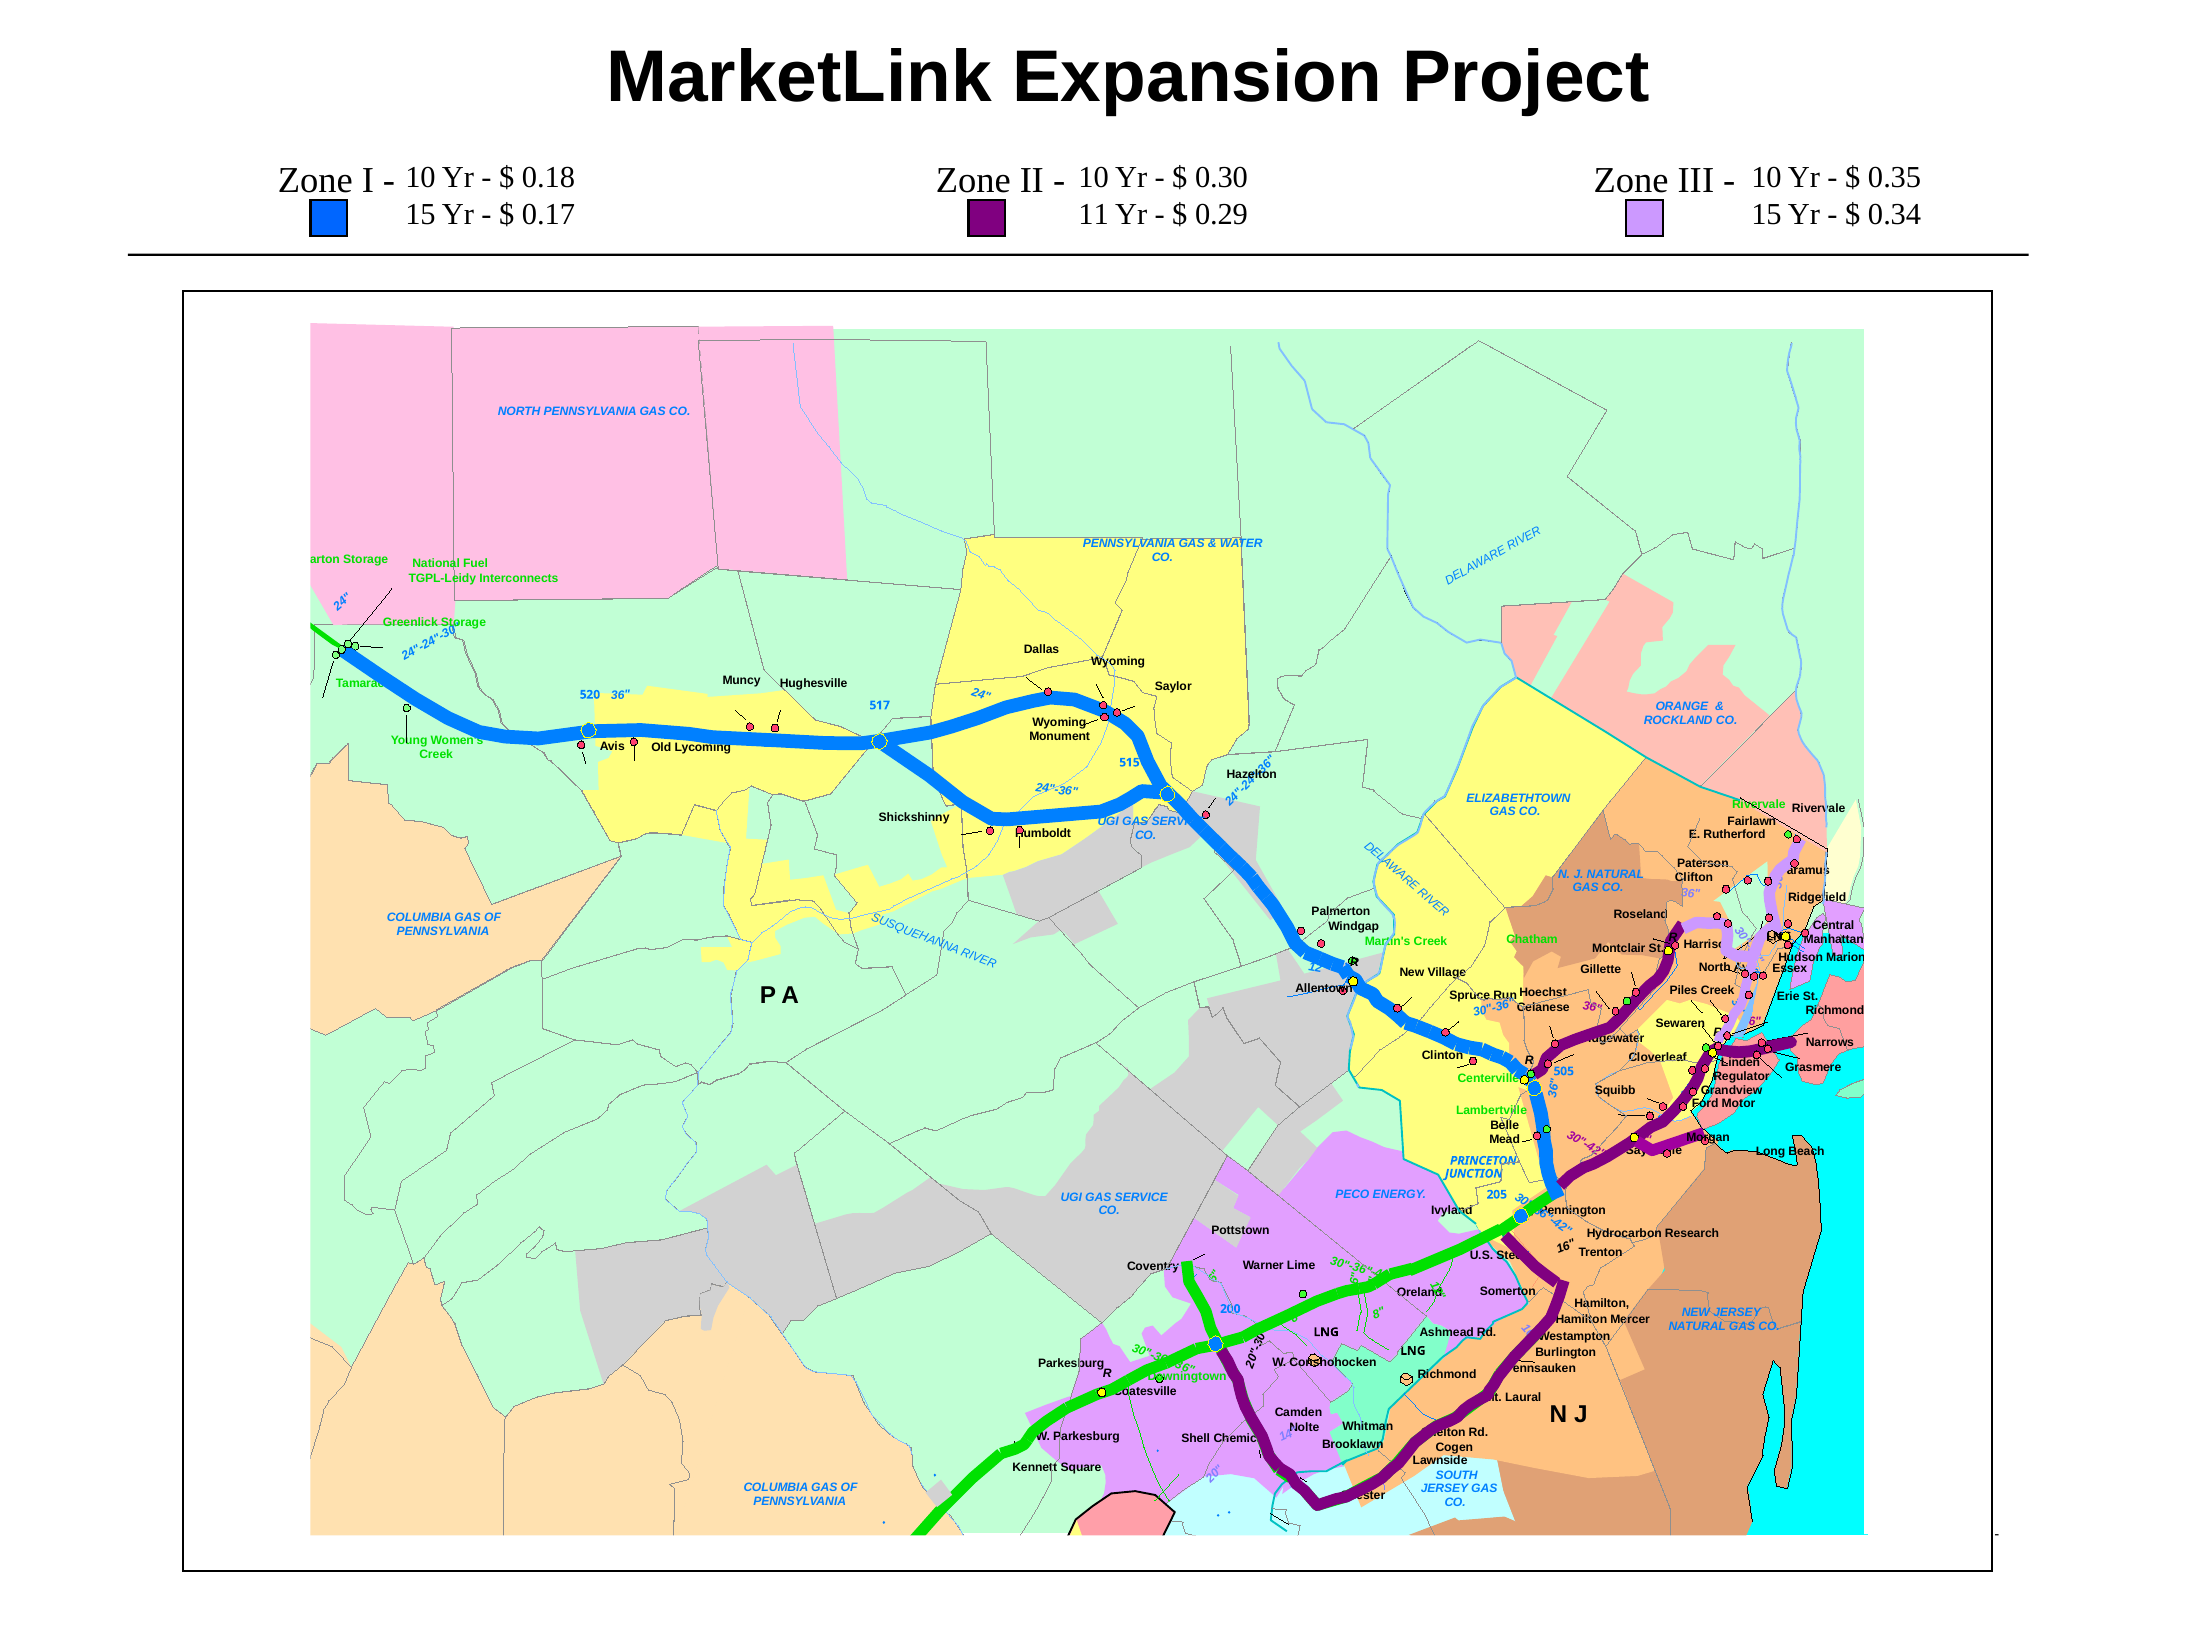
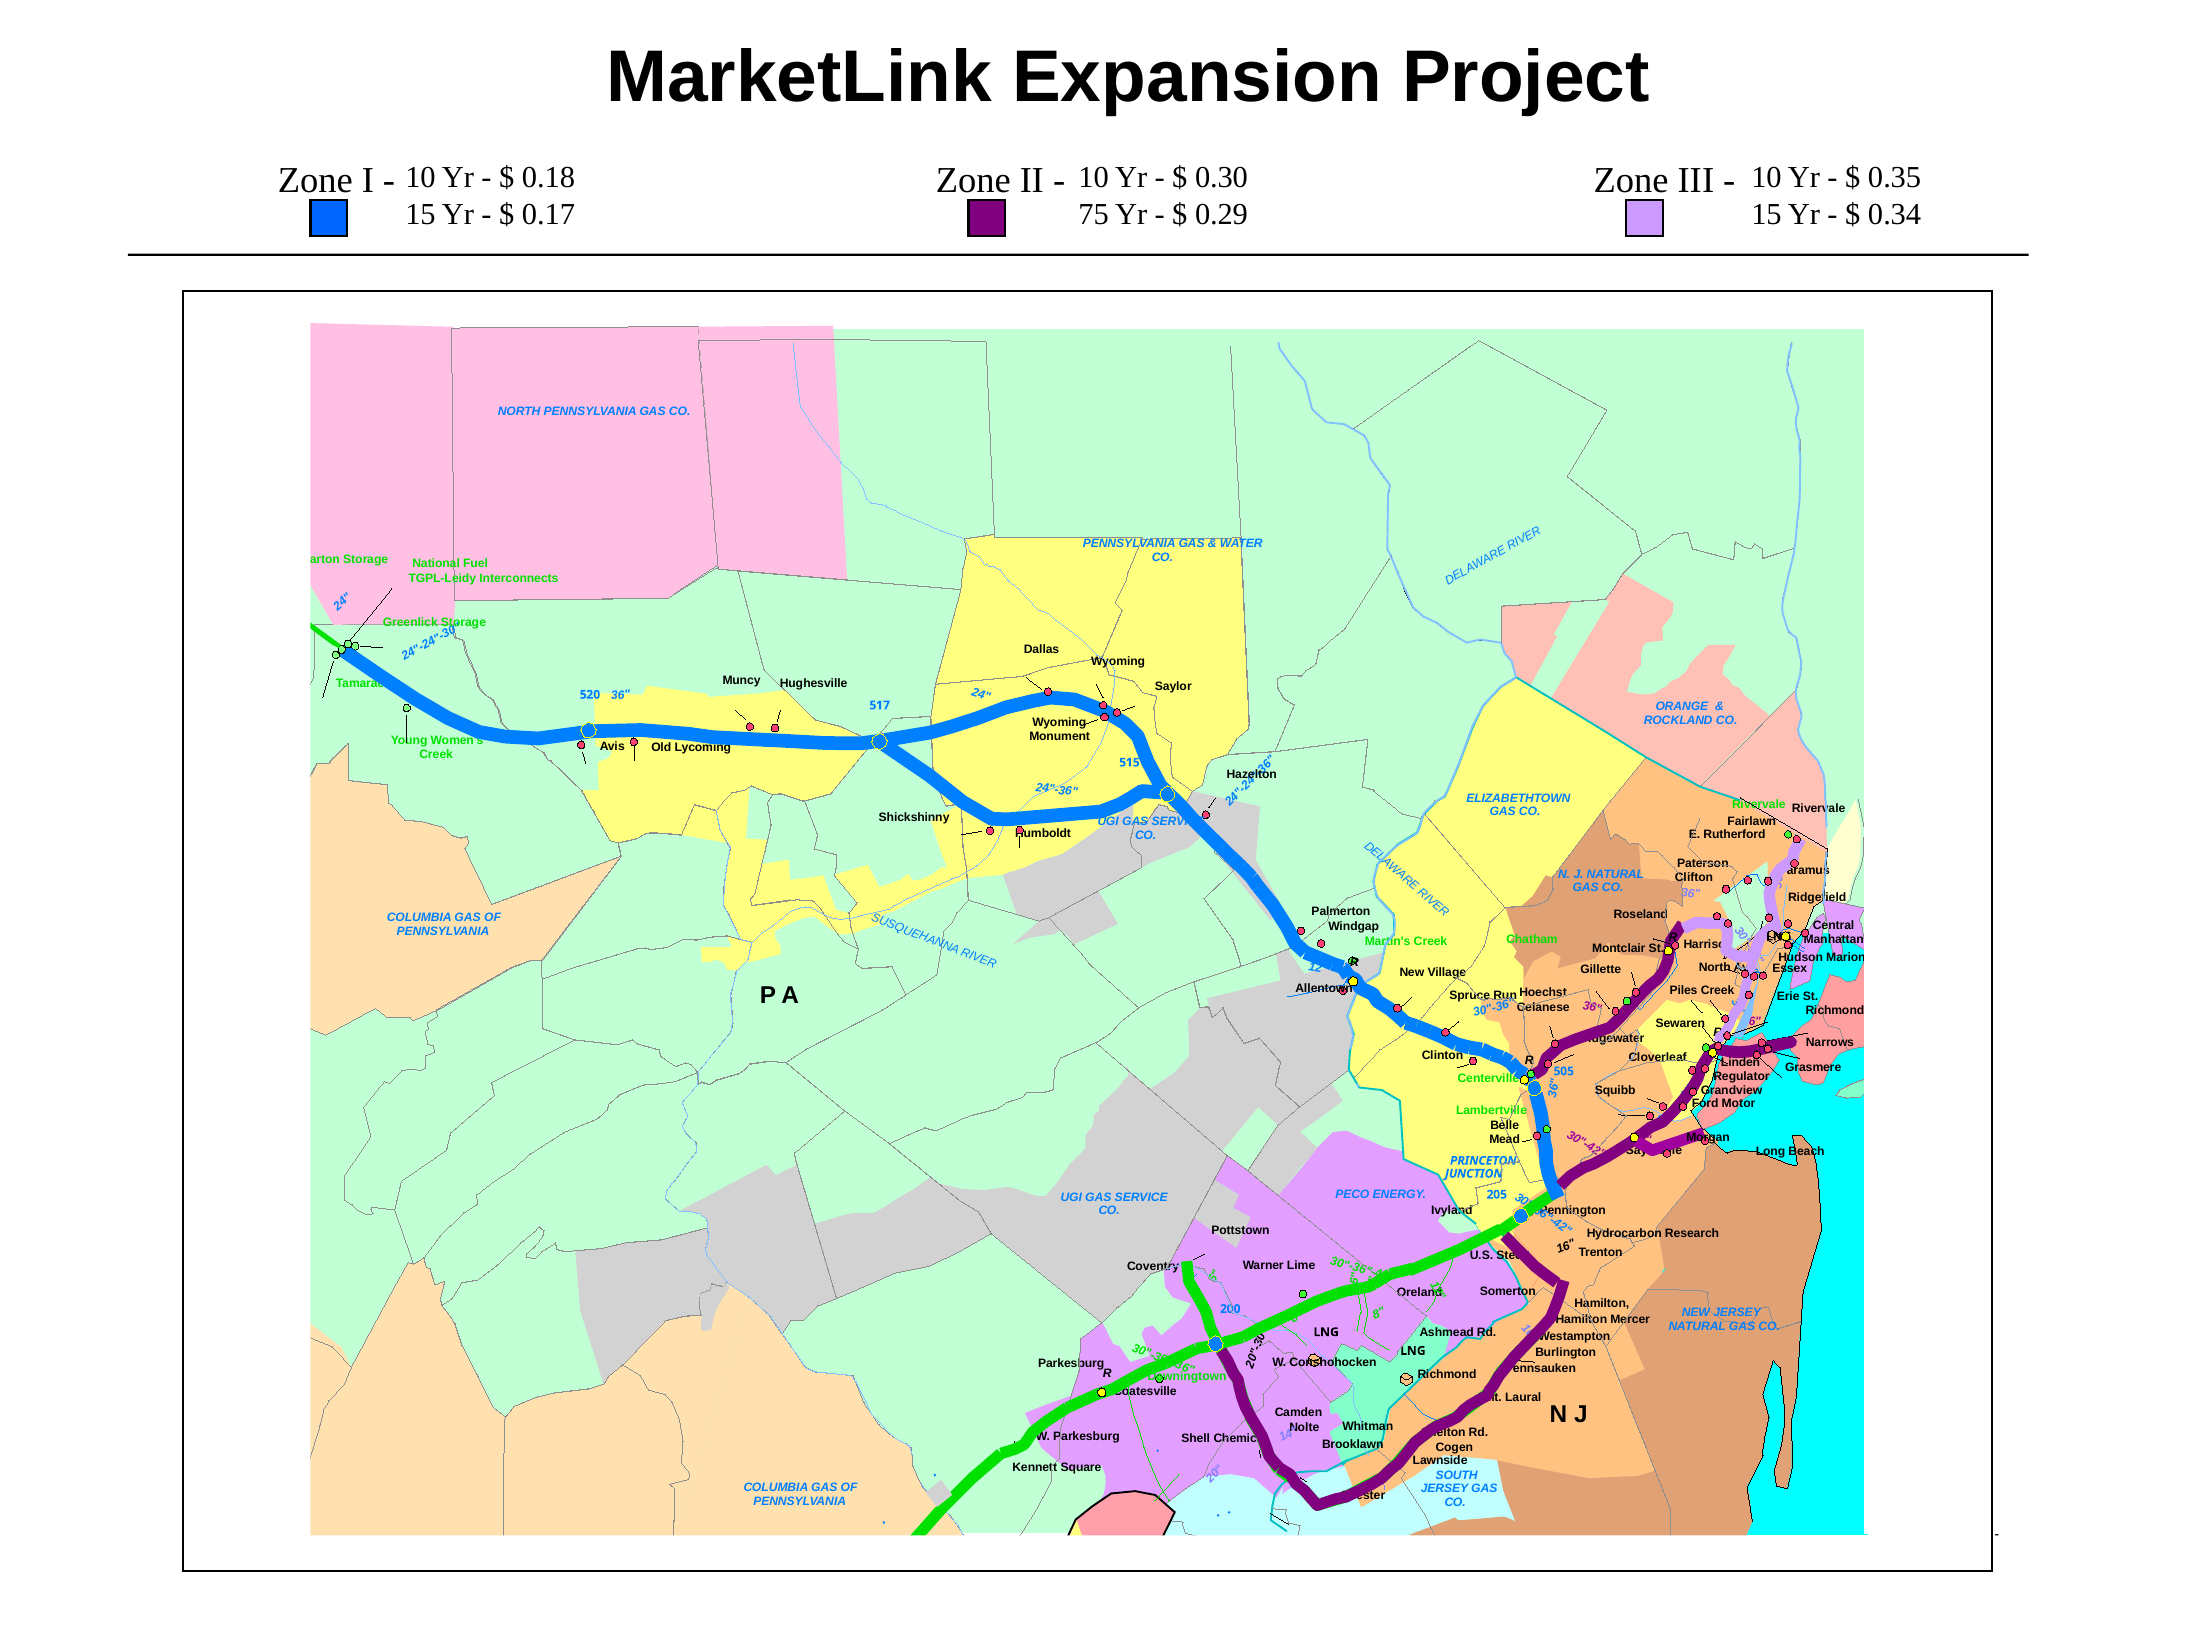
11: 11 -> 75
